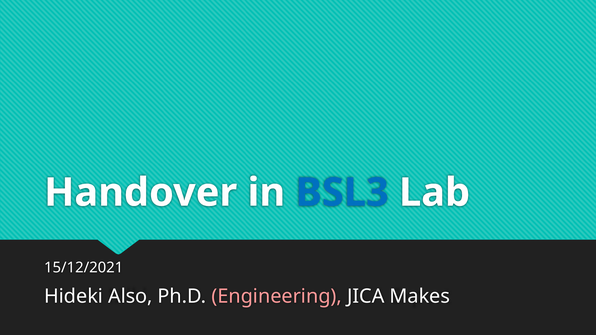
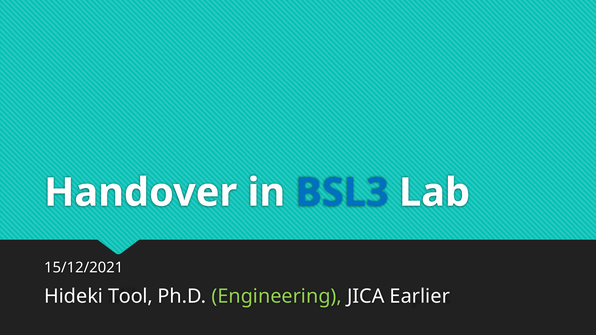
Also: Also -> Tool
Engineering colour: pink -> light green
Makes: Makes -> Earlier
